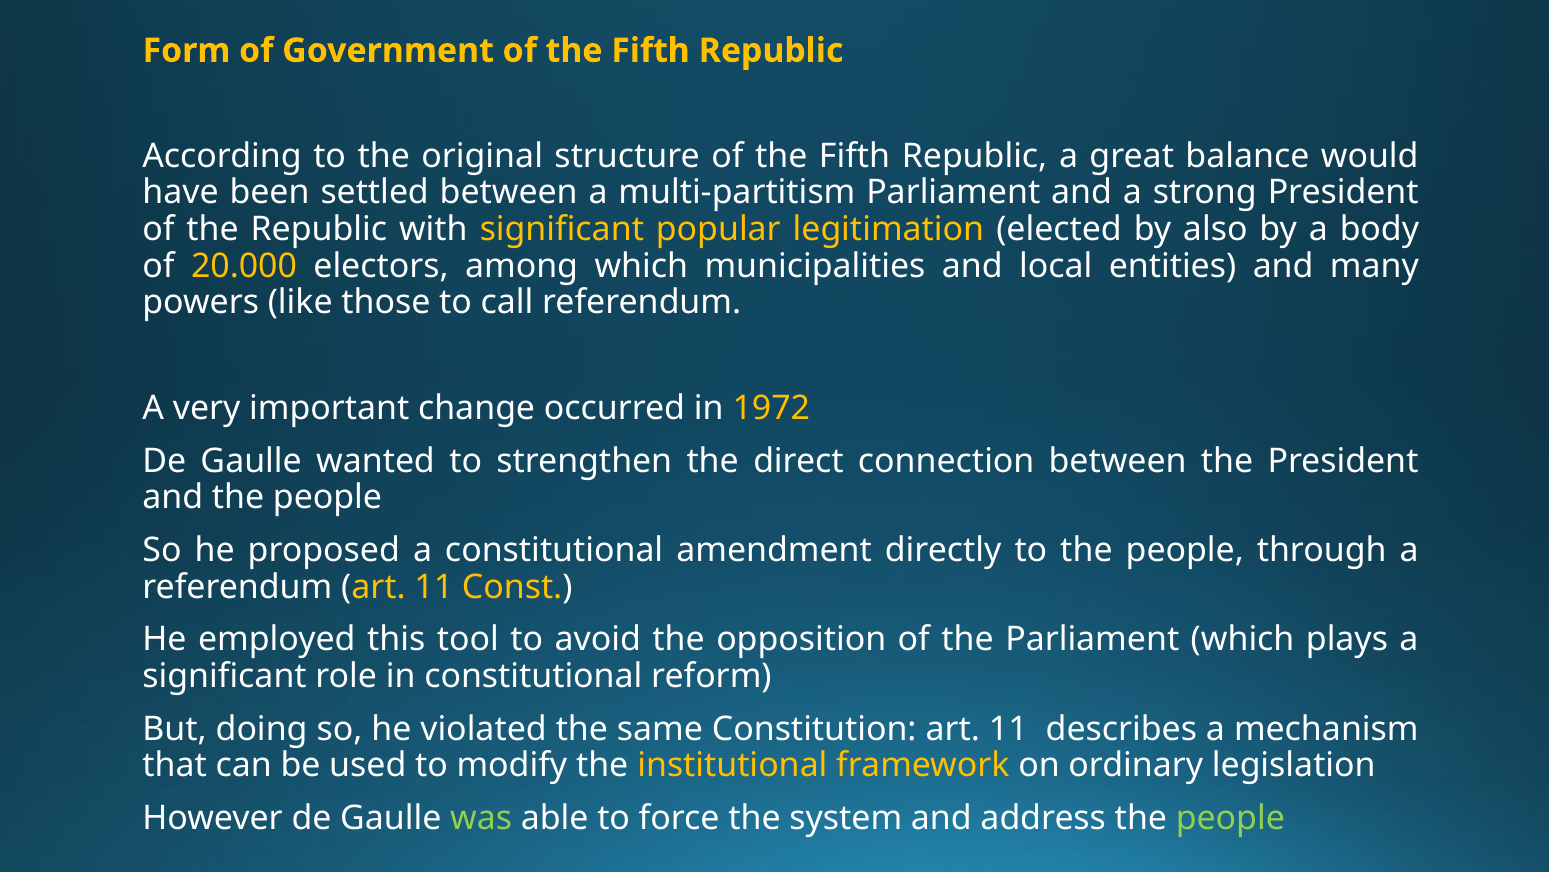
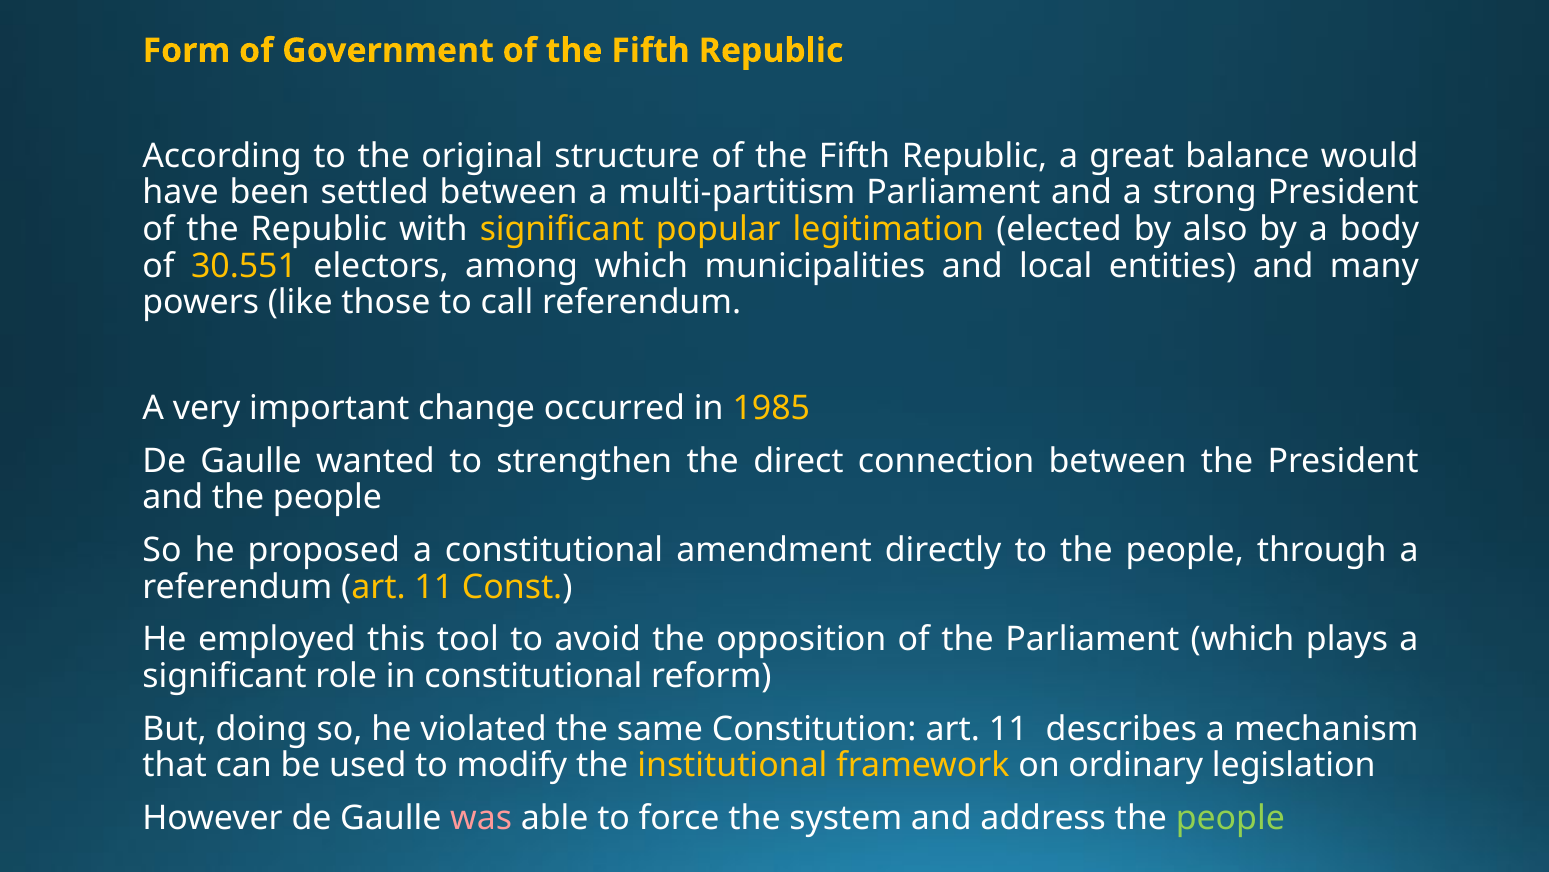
20.000: 20.000 -> 30.551
1972: 1972 -> 1985
was colour: light green -> pink
